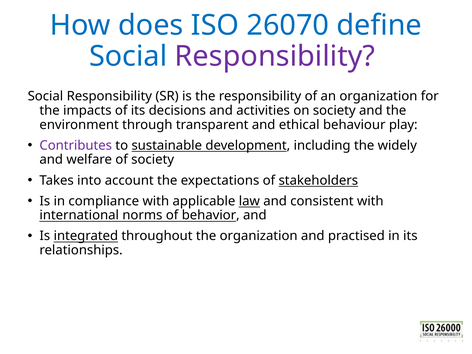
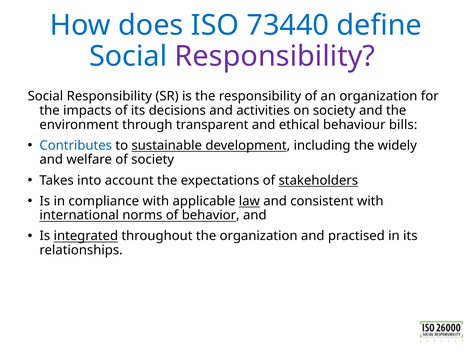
26070: 26070 -> 73440
play: play -> bills
Contributes colour: purple -> blue
